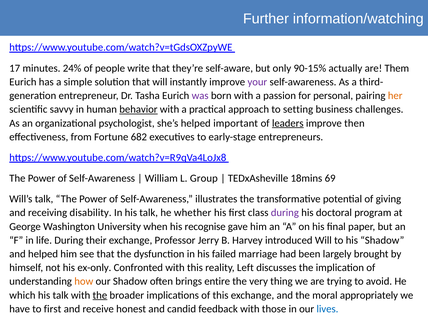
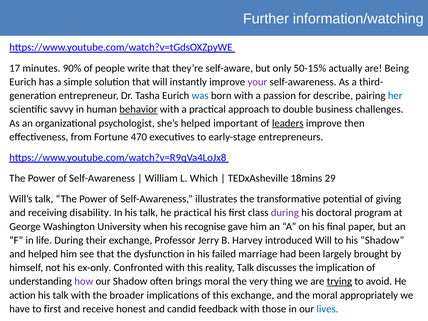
24%: 24% -> 90%
90-15%: 90-15% -> 50-15%
Them: Them -> Being
was colour: purple -> blue
personal: personal -> describe
her colour: orange -> blue
setting: setting -> double
682: 682 -> 470
Group: Group -> Which
69: 69 -> 29
he whether: whether -> practical
reality Left: Left -> Talk
how colour: orange -> purple
brings entire: entire -> moral
trying underline: none -> present
which: which -> action
the at (100, 295) underline: present -> none
